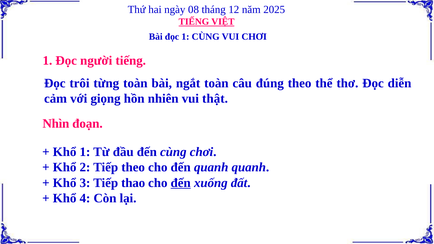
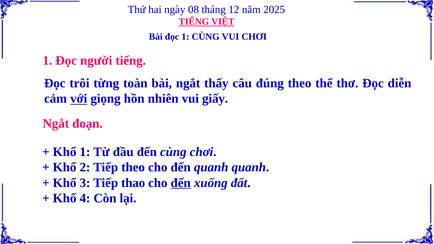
ngắt toàn: toàn -> thấy
với underline: none -> present
thật: thật -> giấy
Nhìn at (56, 124): Nhìn -> Ngắt
